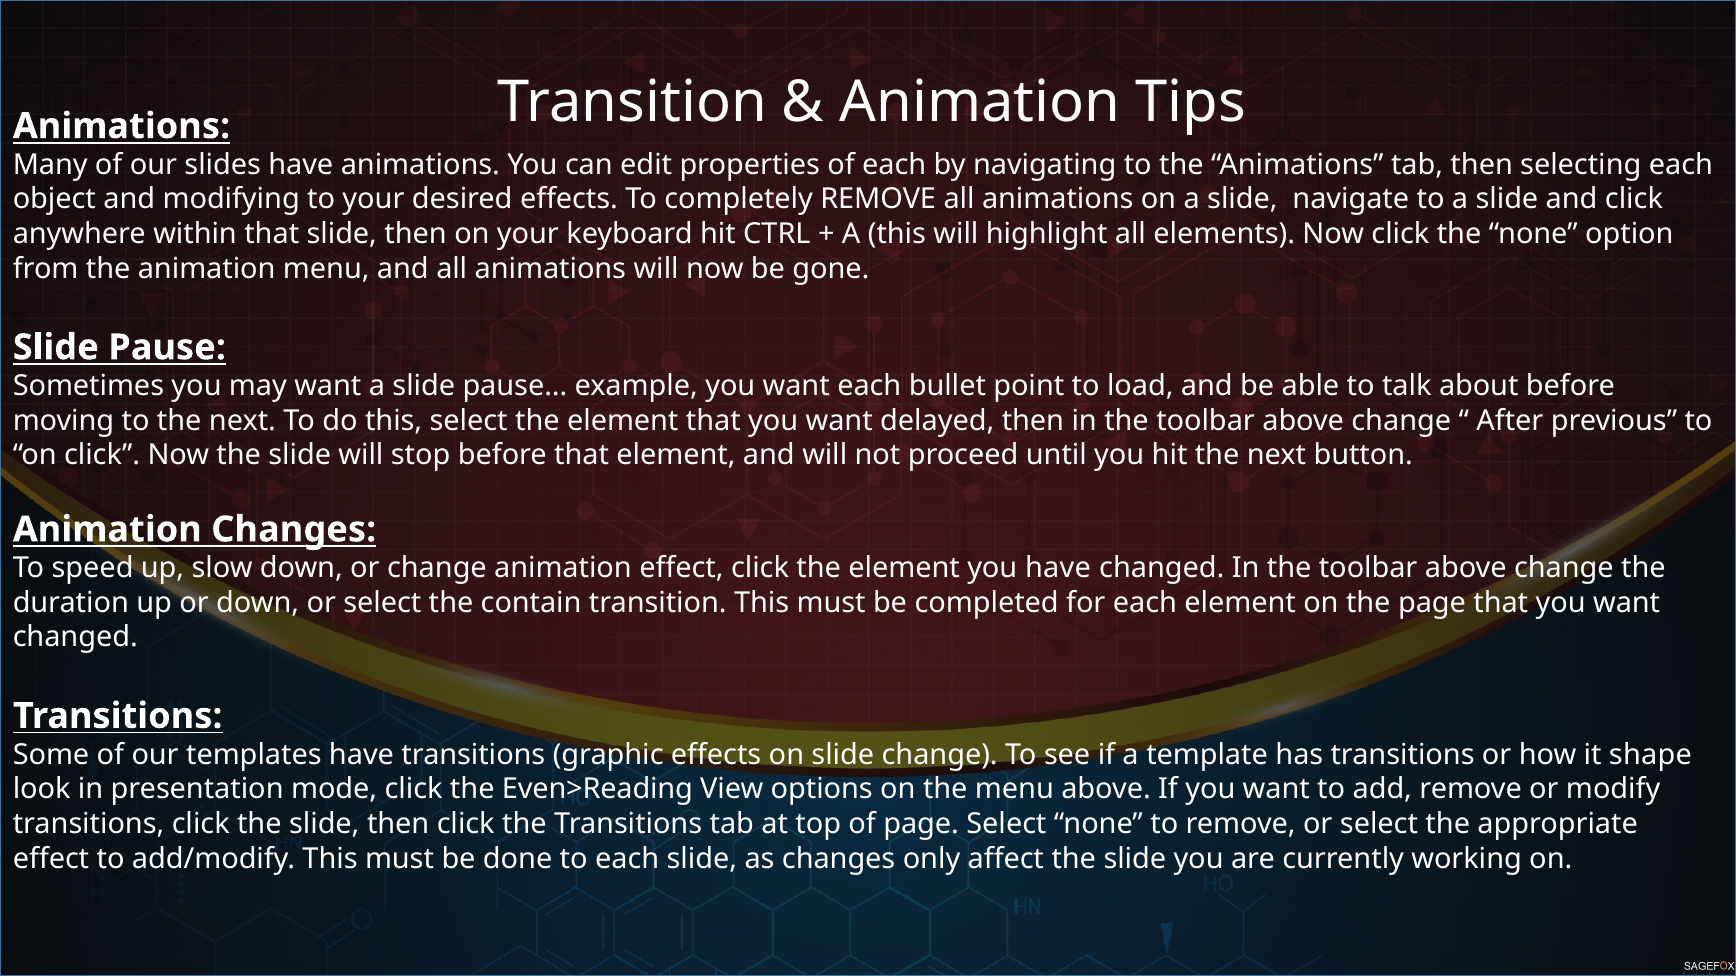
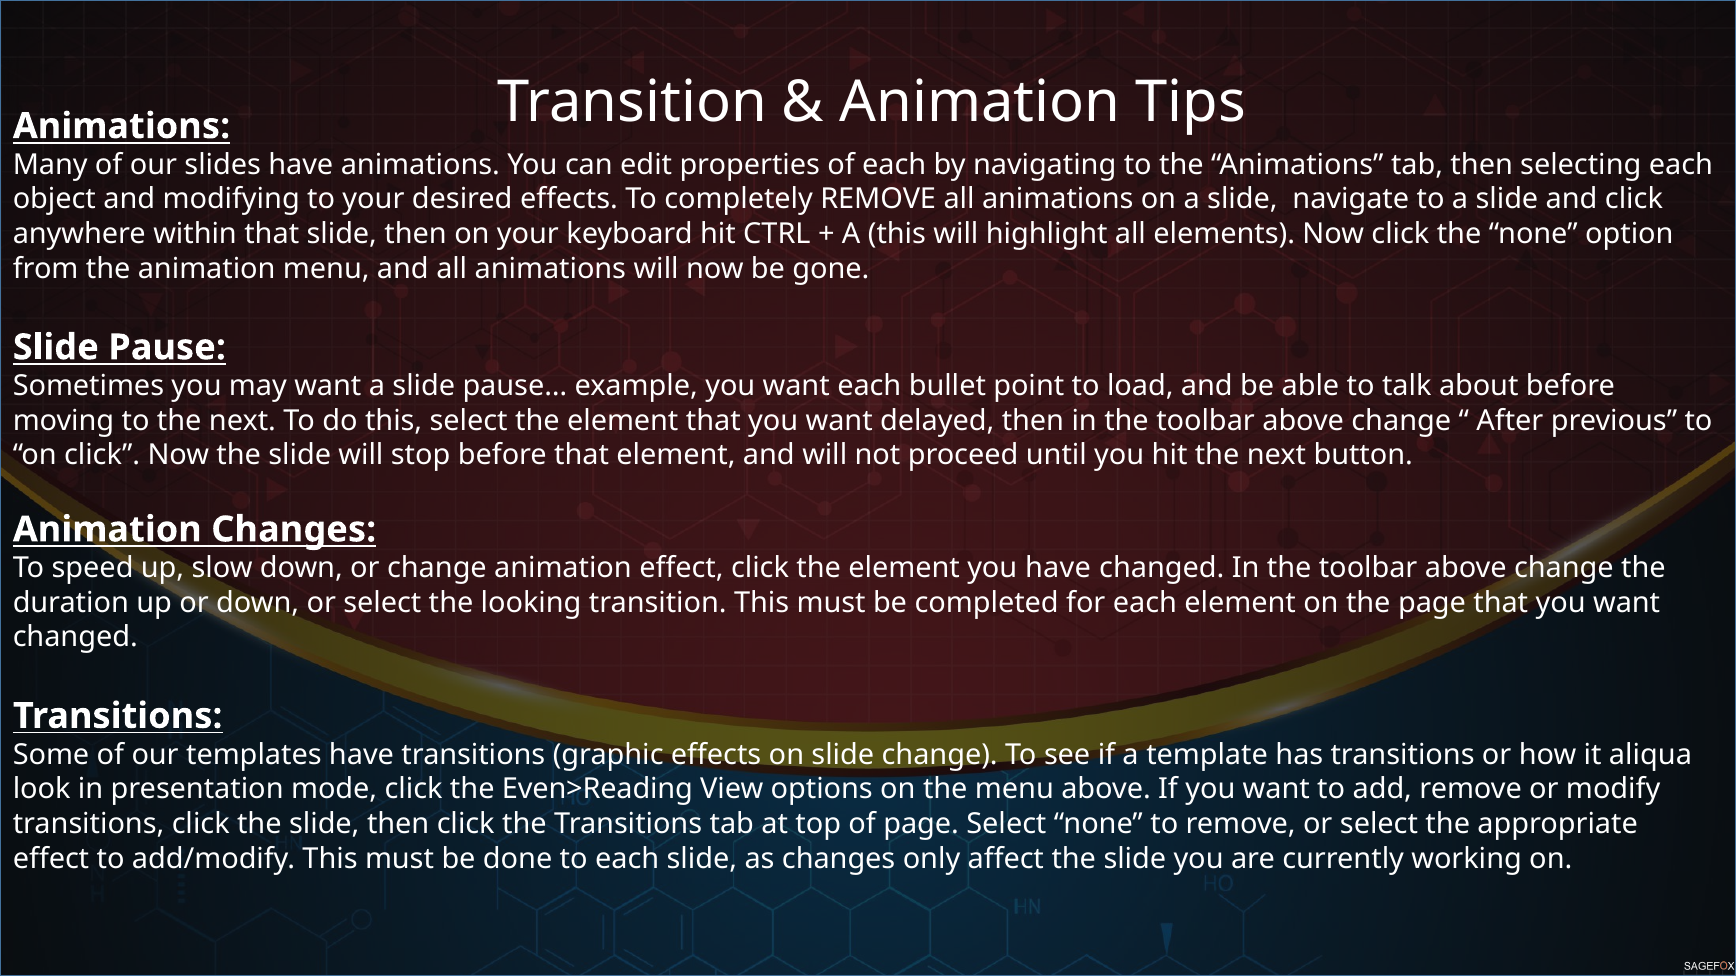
contain: contain -> looking
shape: shape -> aliqua
